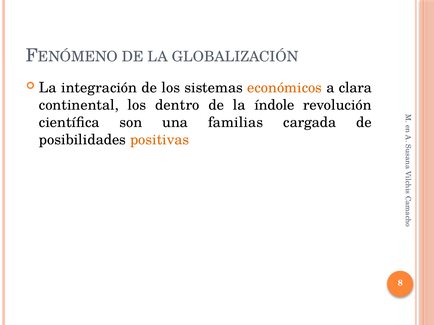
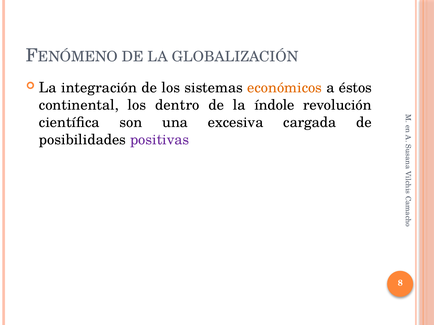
clara: clara -> éstos
familias: familias -> excesiva
positivas colour: orange -> purple
